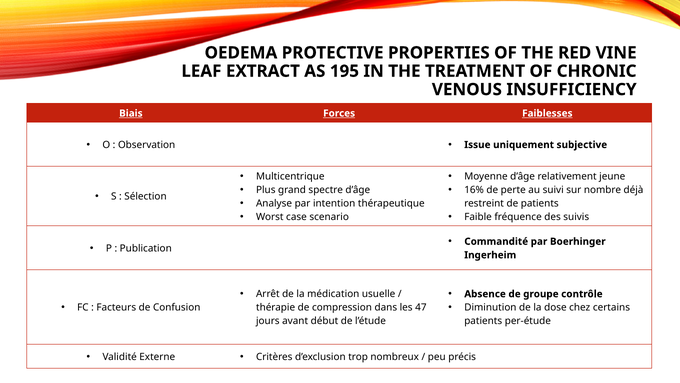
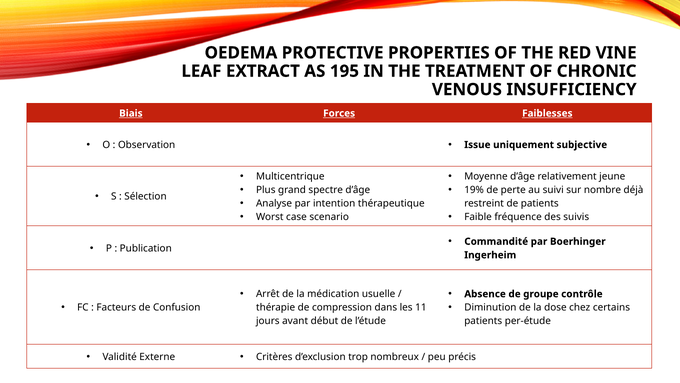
16%: 16% -> 19%
47: 47 -> 11
